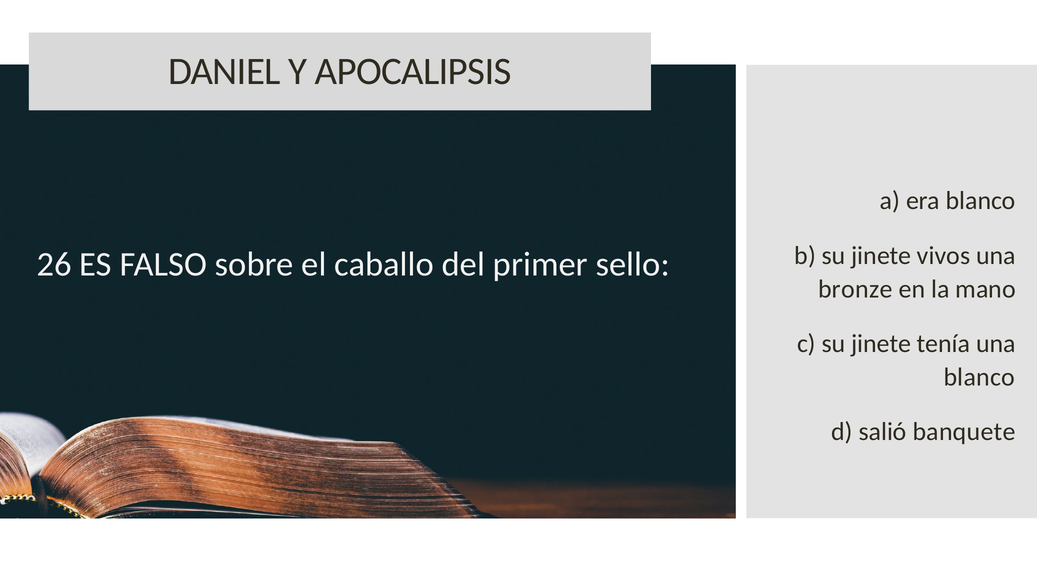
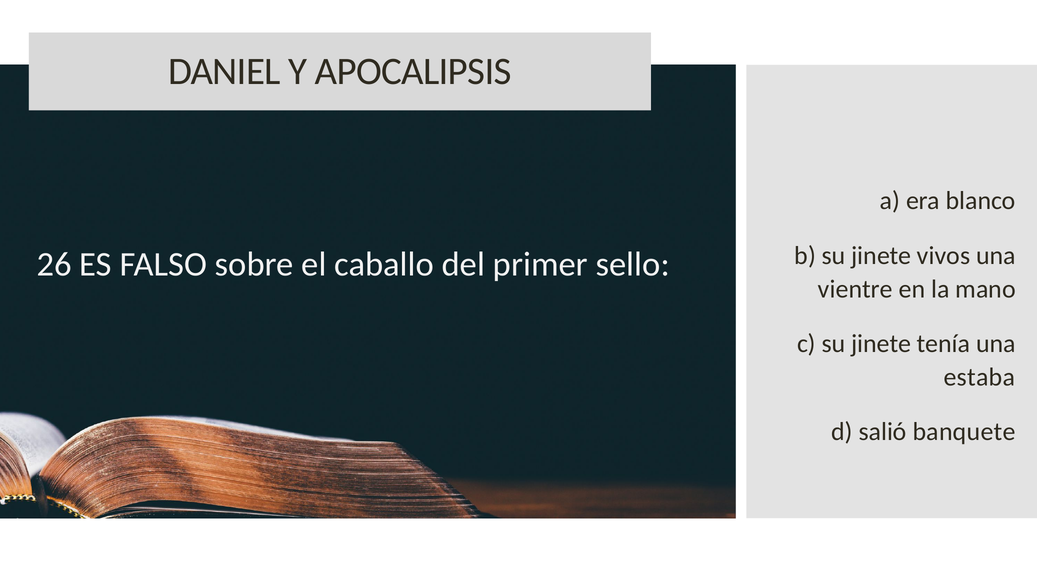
bronze: bronze -> vientre
blanco at (979, 377): blanco -> estaba
